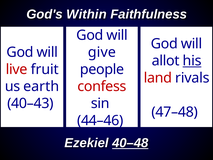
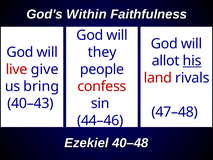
give: give -> they
fruit: fruit -> give
earth: earth -> bring
40–48 underline: present -> none
